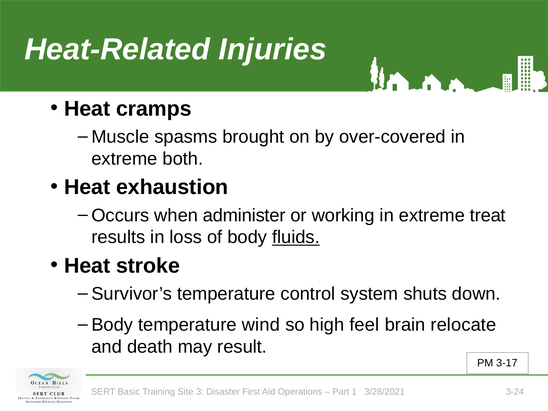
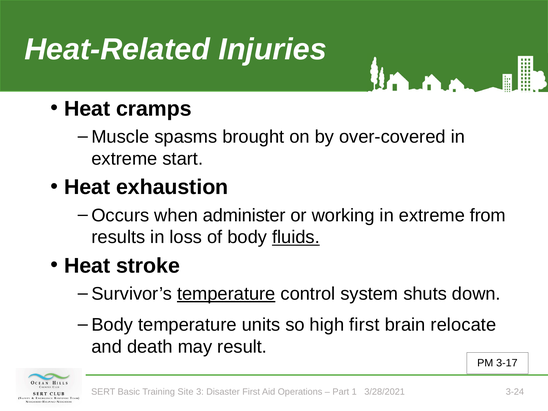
both: both -> start
treat: treat -> from
temperature at (226, 294) underline: none -> present
wind: wind -> units
high feel: feel -> first
